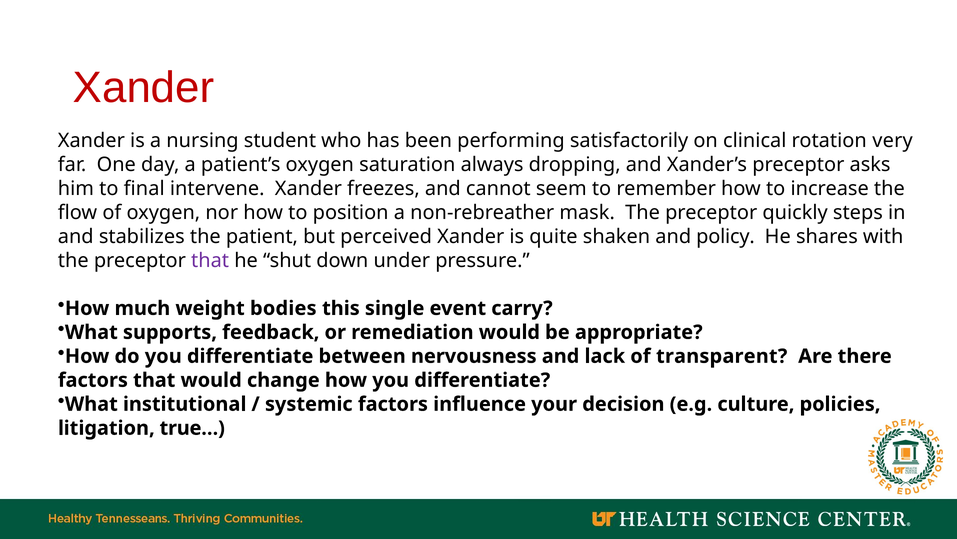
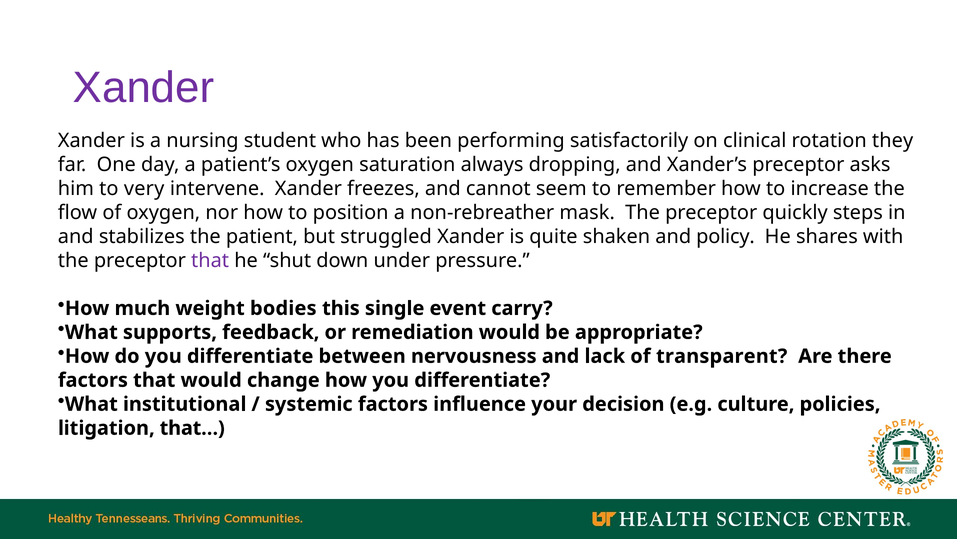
Xander at (144, 87) colour: red -> purple
very: very -> they
final: final -> very
perceived: perceived -> struggled
true…: true… -> that…
